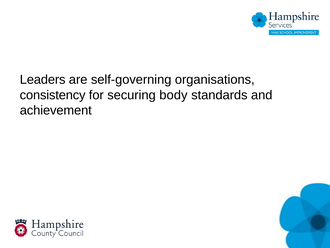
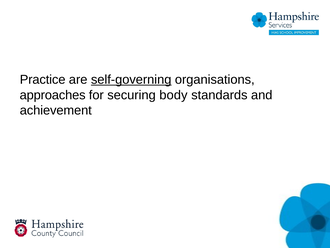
Leaders: Leaders -> Practice
self-governing underline: none -> present
consistency: consistency -> approaches
